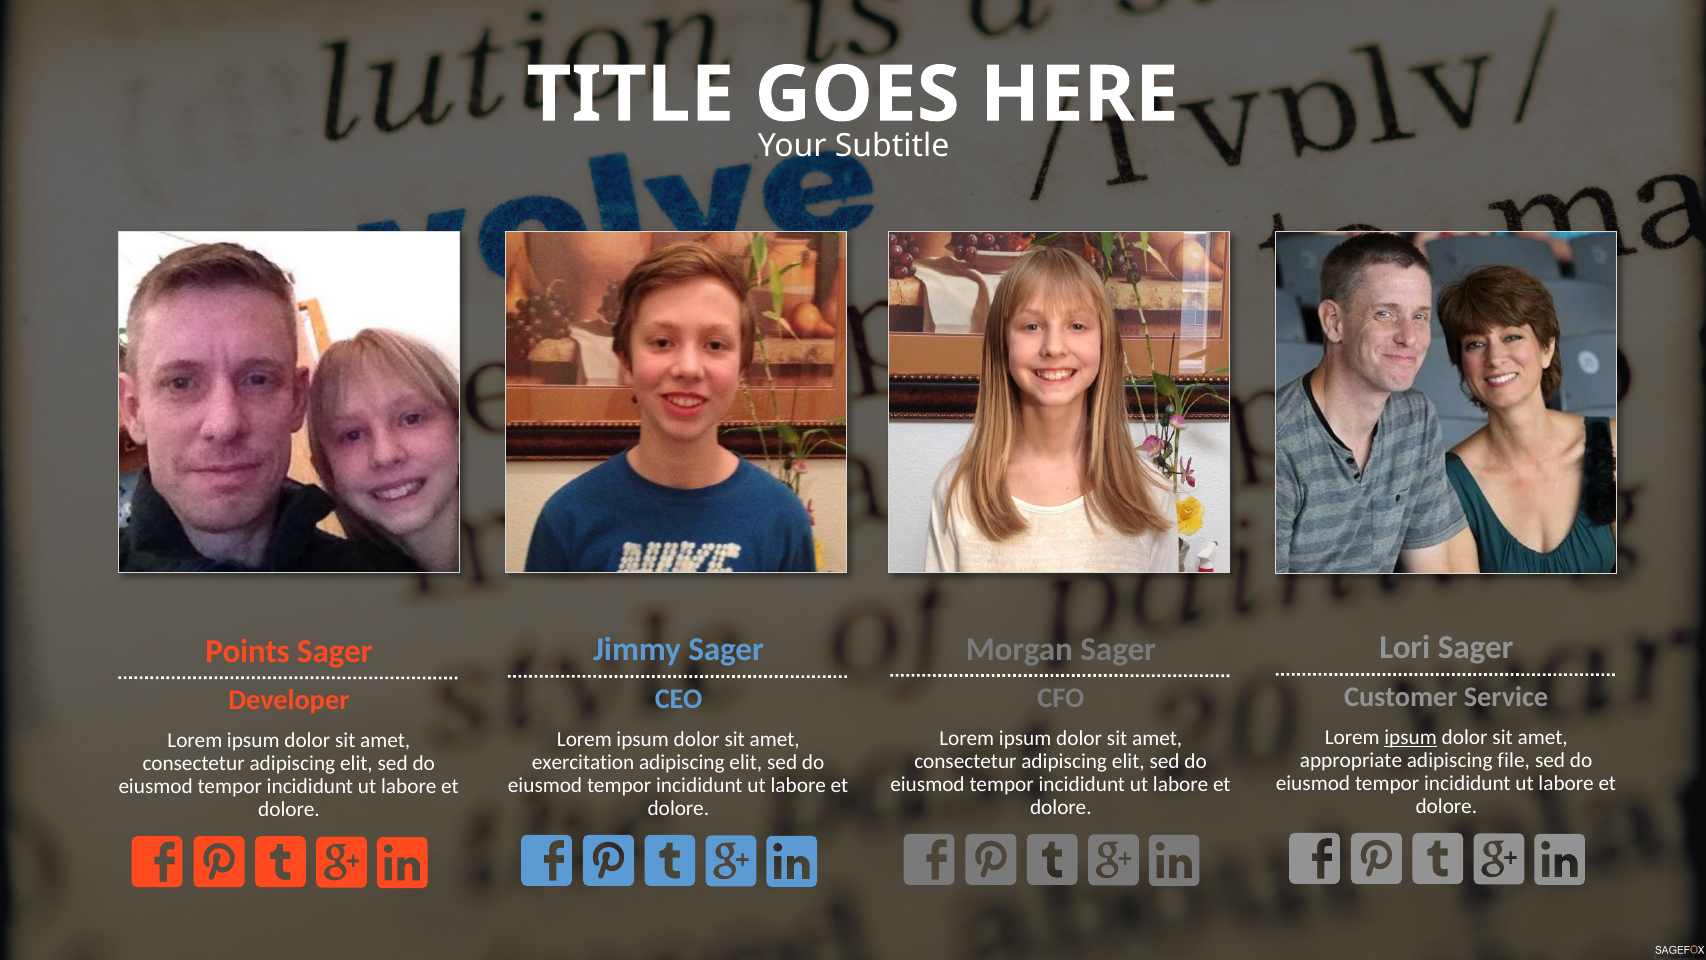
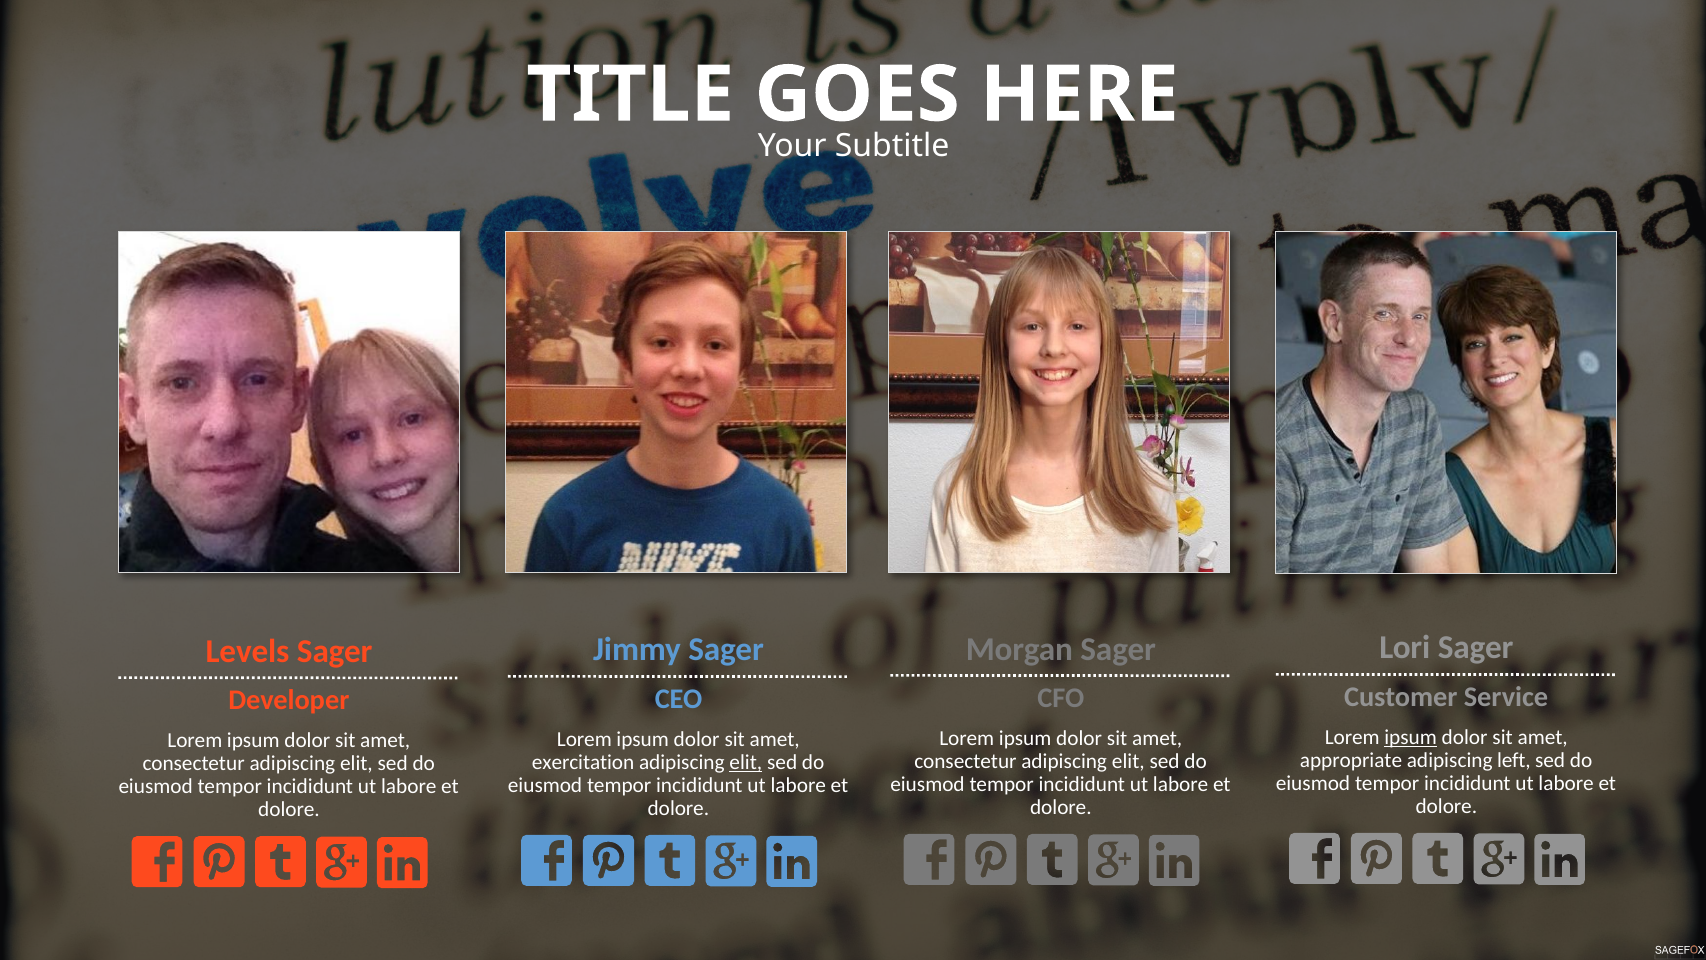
Points: Points -> Levels
file: file -> left
elit at (746, 762) underline: none -> present
